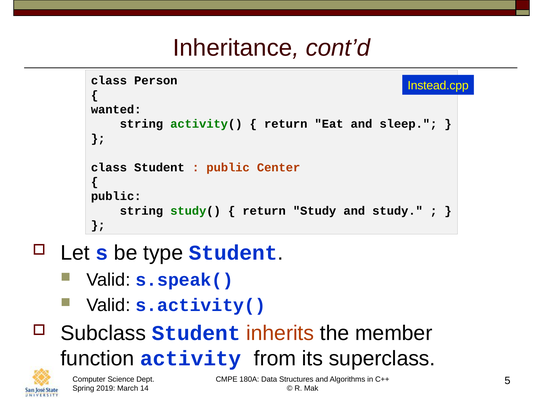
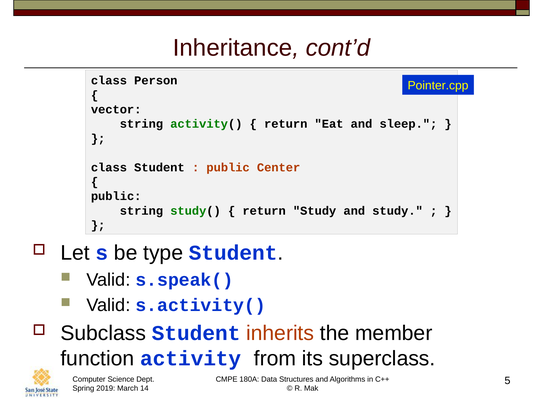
Instead.cpp: Instead.cpp -> Pointer.cpp
wanted: wanted -> vector
